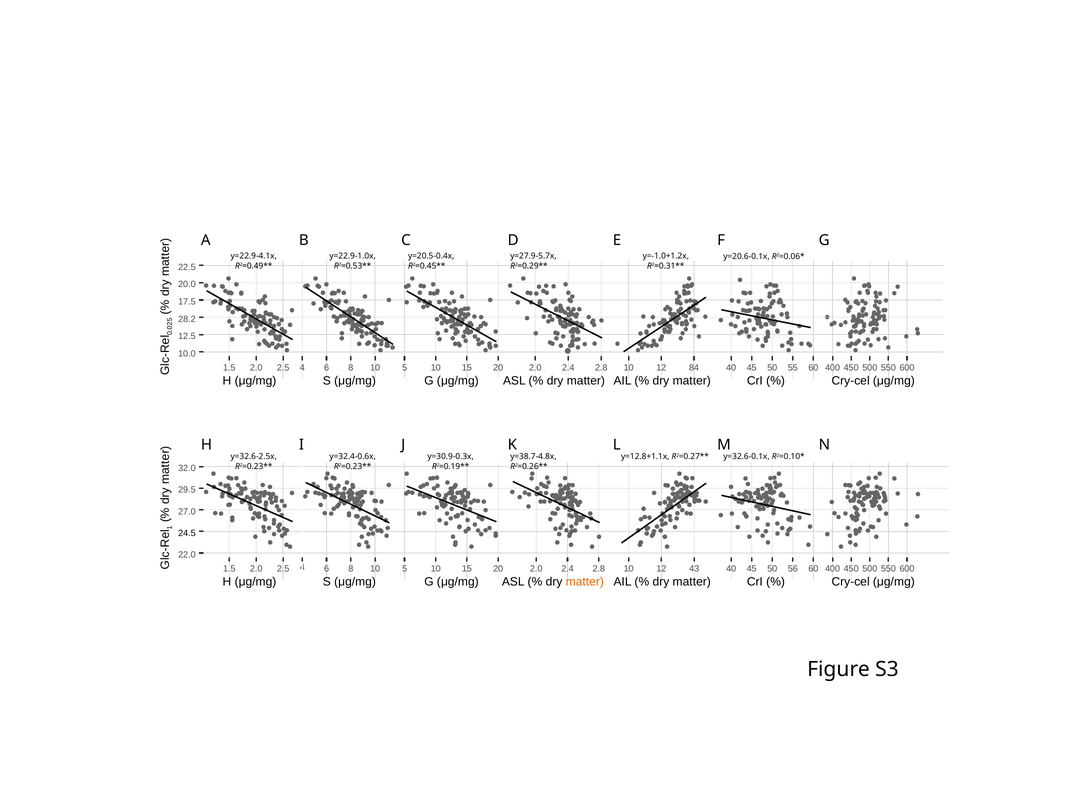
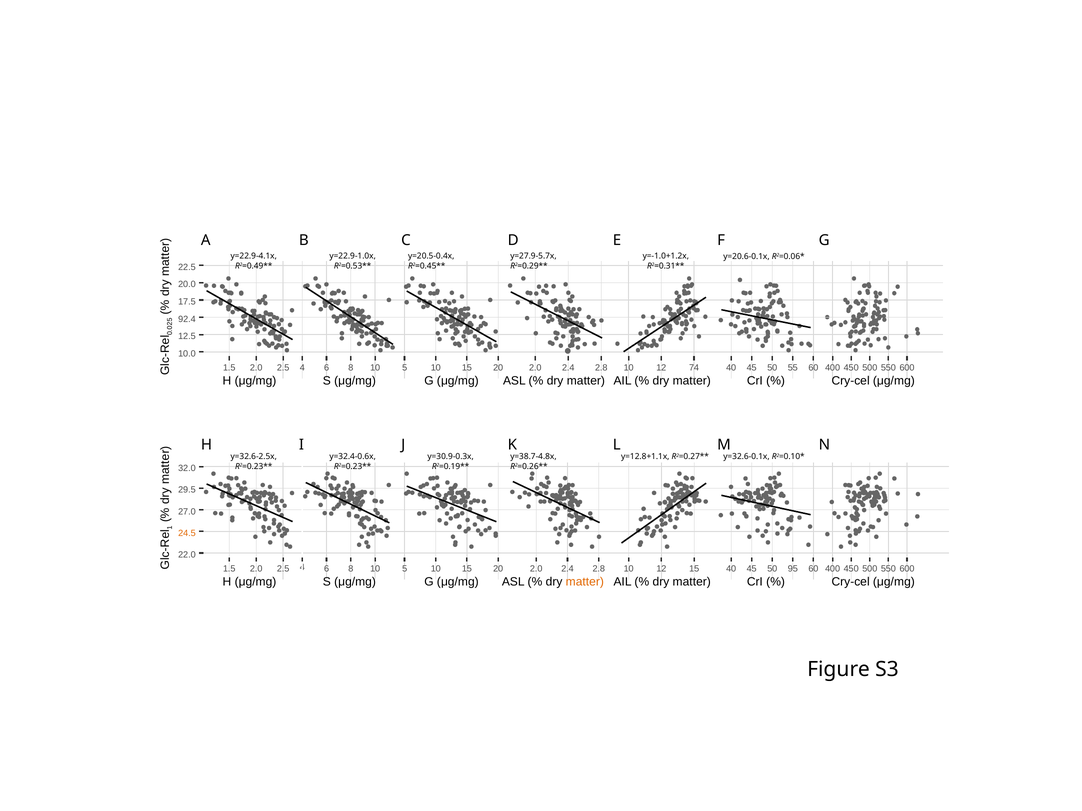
28.2: 28.2 -> 92.4
84: 84 -> 74
24.5 colour: black -> orange
12 43: 43 -> 15
56: 56 -> 95
